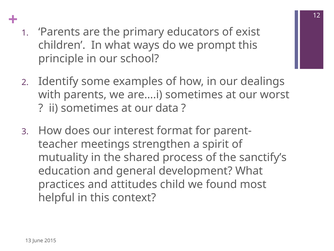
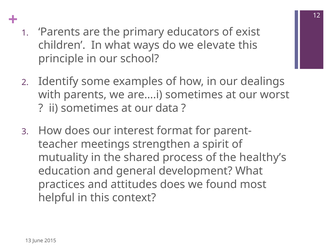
prompt: prompt -> elevate
sanctify’s: sanctify’s -> healthy’s
attitudes child: child -> does
